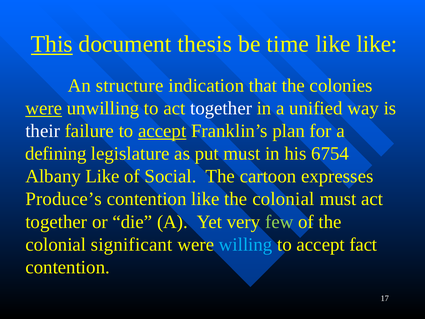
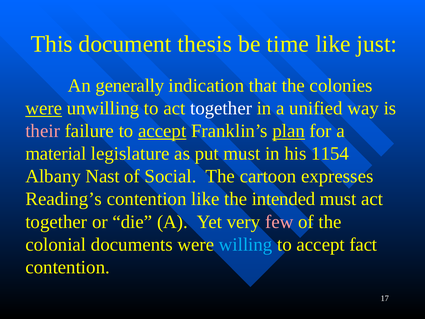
This underline: present -> none
like like: like -> just
structure: structure -> generally
their colour: white -> pink
plan underline: none -> present
defining: defining -> material
6754: 6754 -> 1154
Albany Like: Like -> Nast
Produce’s: Produce’s -> Reading’s
colonial at (283, 199): colonial -> intended
few colour: light green -> pink
significant: significant -> documents
